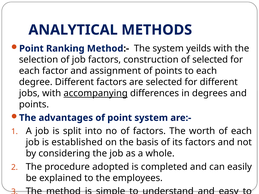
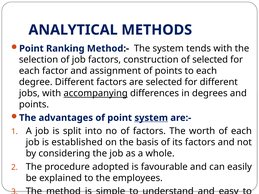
yeilds: yeilds -> tends
system at (151, 118) underline: none -> present
completed: completed -> favourable
